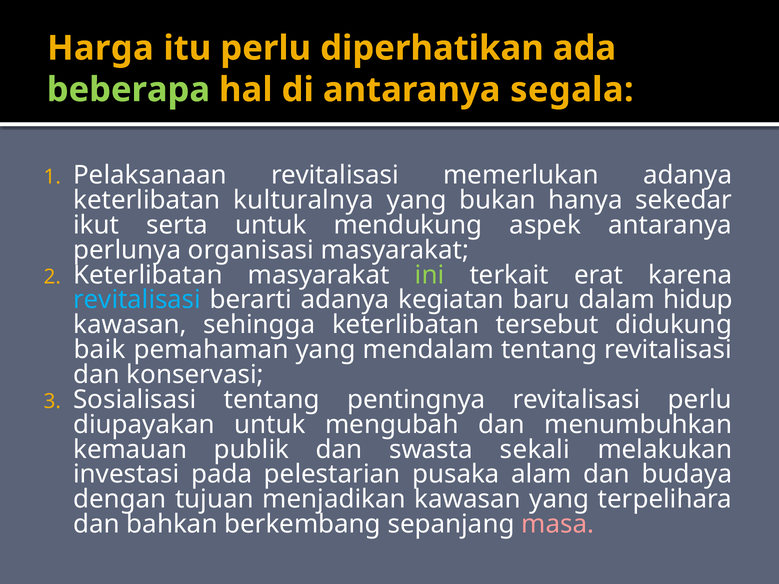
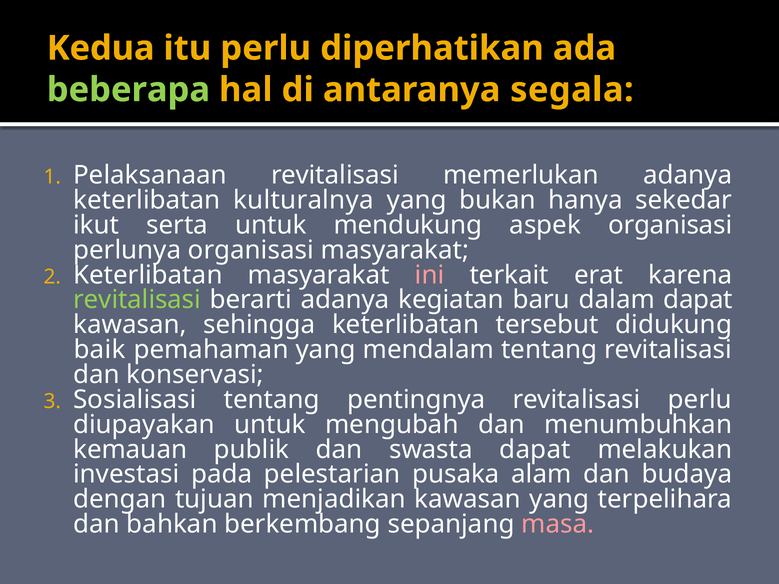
Harga: Harga -> Kedua
aspek antaranya: antaranya -> organisasi
ini colour: light green -> pink
revitalisasi at (137, 300) colour: light blue -> light green
dalam hidup: hidup -> dapat
swasta sekali: sekali -> dapat
